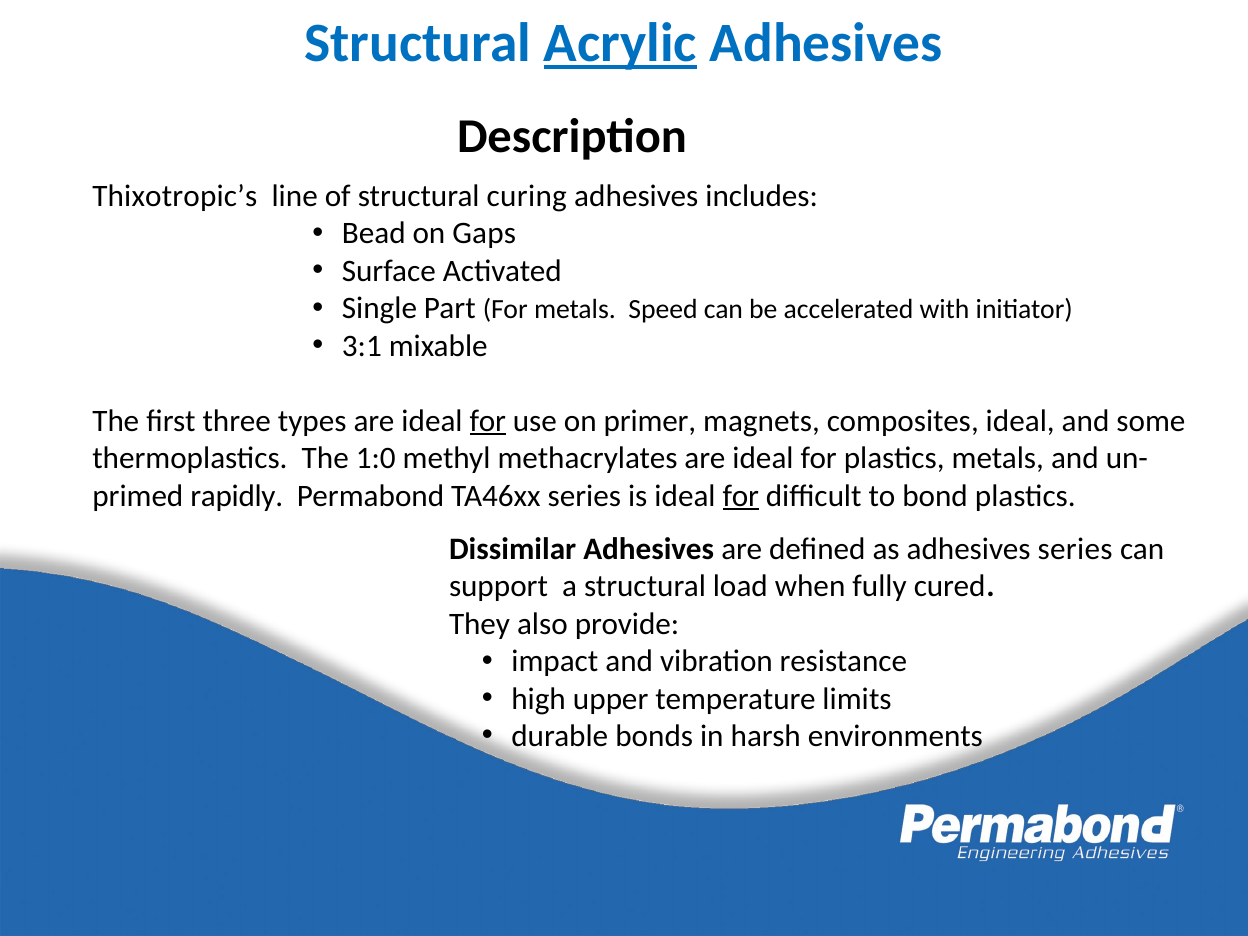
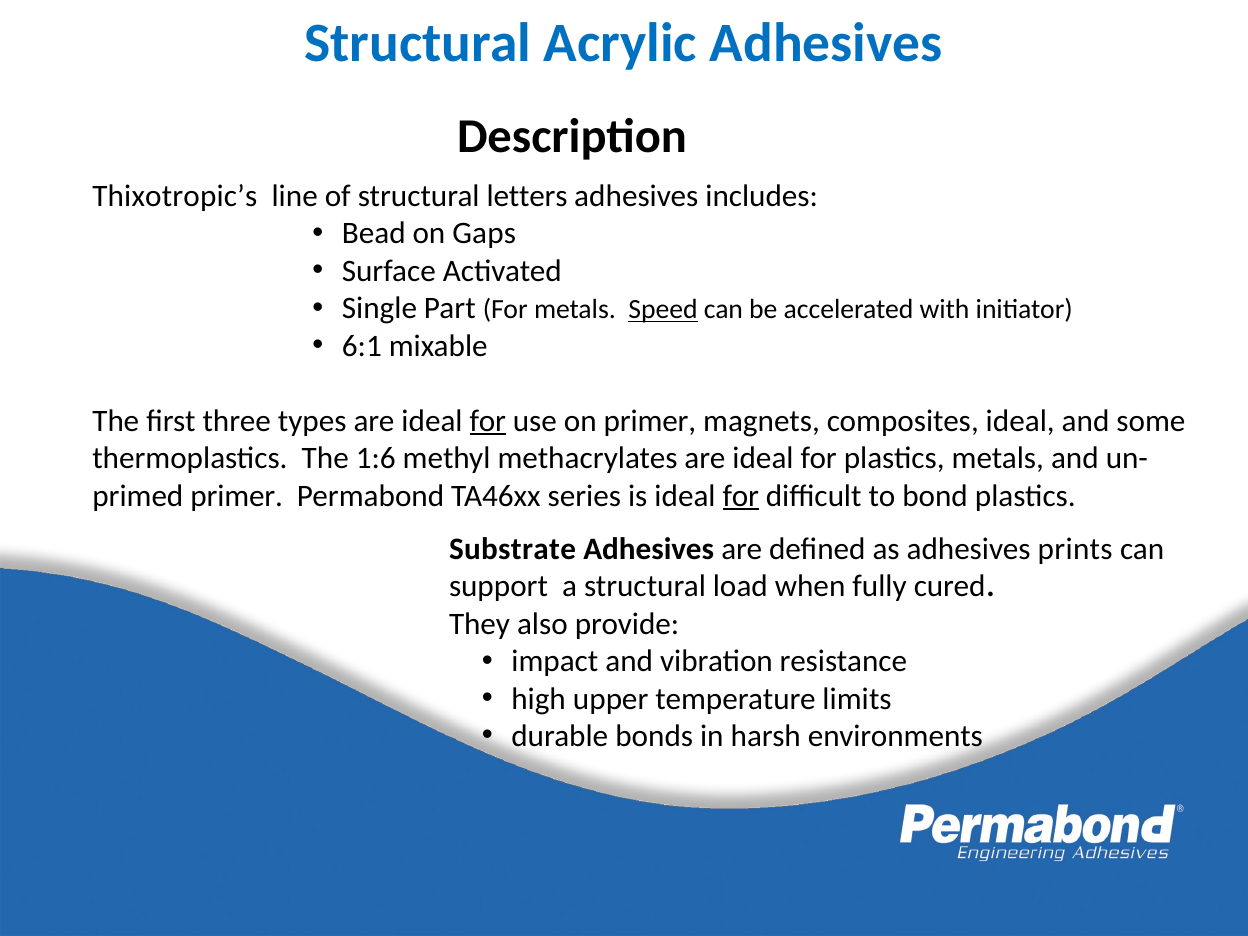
Acrylic underline: present -> none
curing: curing -> letters
Speed underline: none -> present
3:1: 3:1 -> 6:1
1:0: 1:0 -> 1:6
rapidly at (237, 496): rapidly -> primer
Dissimilar: Dissimilar -> Substrate
adhesives series: series -> prints
